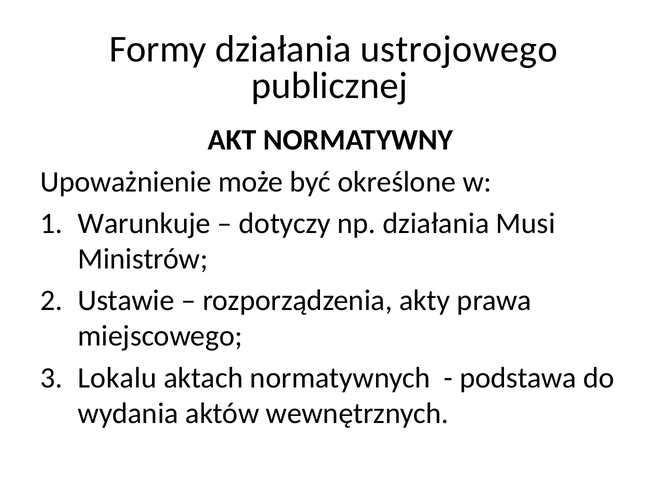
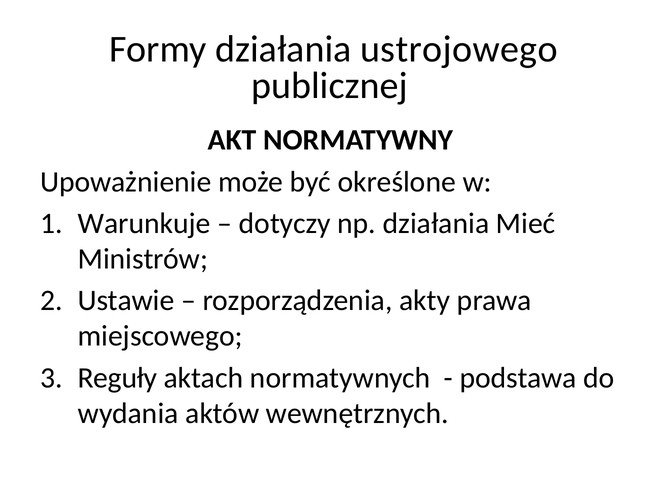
Musi: Musi -> Mieć
Lokalu: Lokalu -> Reguły
